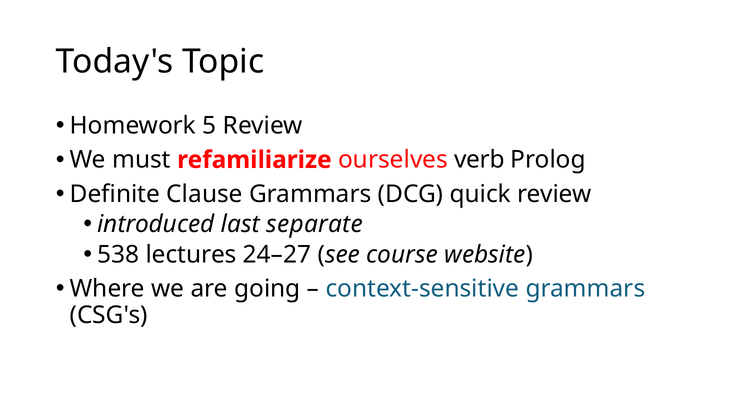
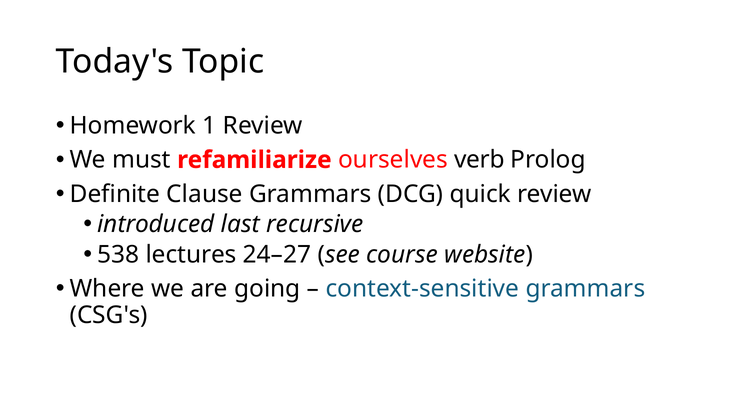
5: 5 -> 1
separate: separate -> recursive
